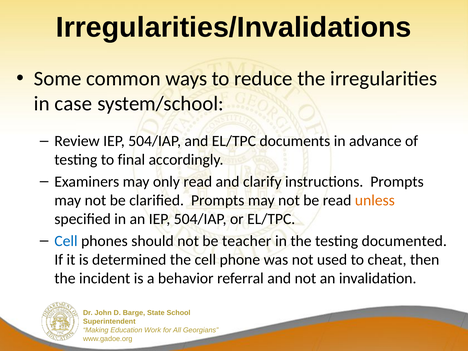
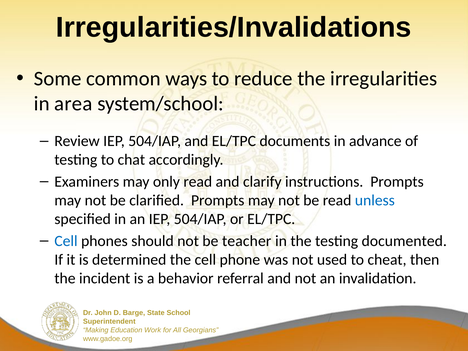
case: case -> area
final: final -> chat
unless colour: orange -> blue
